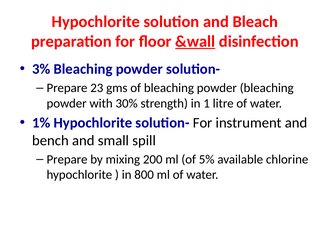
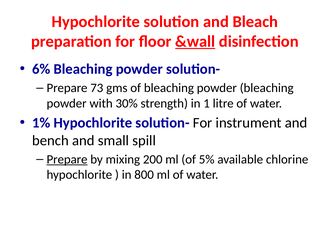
3%: 3% -> 6%
23: 23 -> 73
Prepare at (67, 160) underline: none -> present
